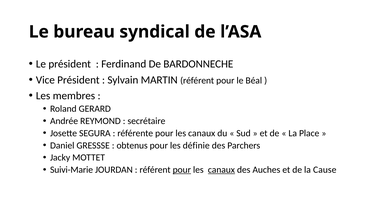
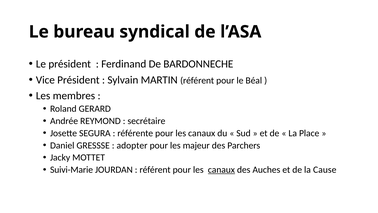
obtenus: obtenus -> adopter
définie: définie -> majeur
pour at (182, 169) underline: present -> none
